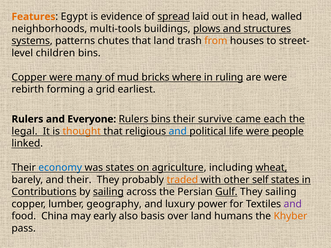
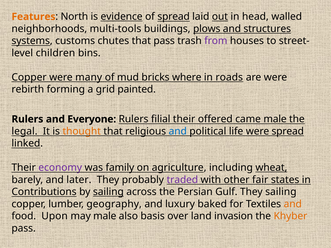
Egypt: Egypt -> North
evidence underline: none -> present
out underline: none -> present
patterns: patterns -> customs
that land: land -> pass
from colour: orange -> purple
ruling: ruling -> roads
earliest: earliest -> painted
Rulers bins: bins -> filial
survive: survive -> offered
came each: each -> male
were people: people -> spread
economy colour: blue -> purple
was states: states -> family
and their: their -> later
traded colour: orange -> purple
self: self -> fair
Gulf underline: present -> none
power: power -> baked
and at (293, 204) colour: purple -> orange
China: China -> Upon
may early: early -> male
humans: humans -> invasion
